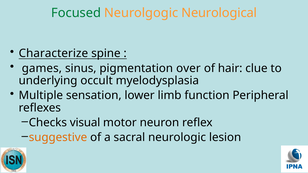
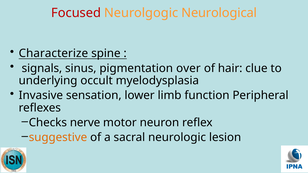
Focused colour: green -> red
games: games -> signals
Multiple: Multiple -> Invasive
visual: visual -> nerve
